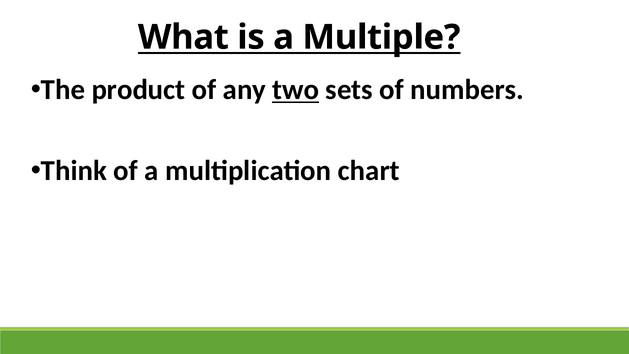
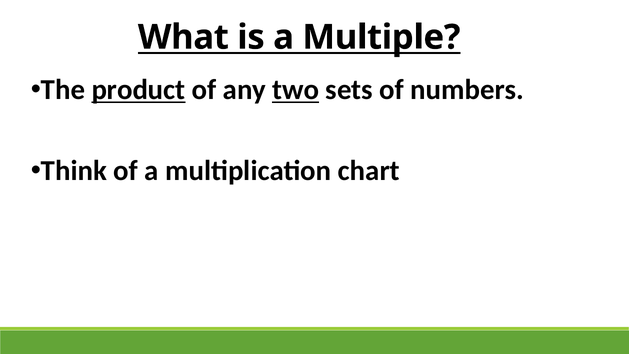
product underline: none -> present
